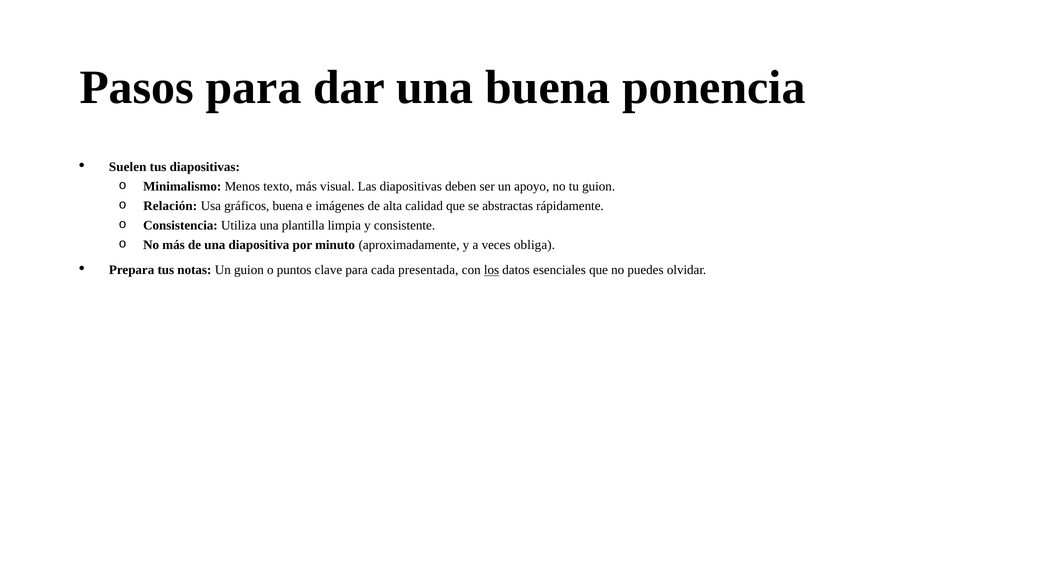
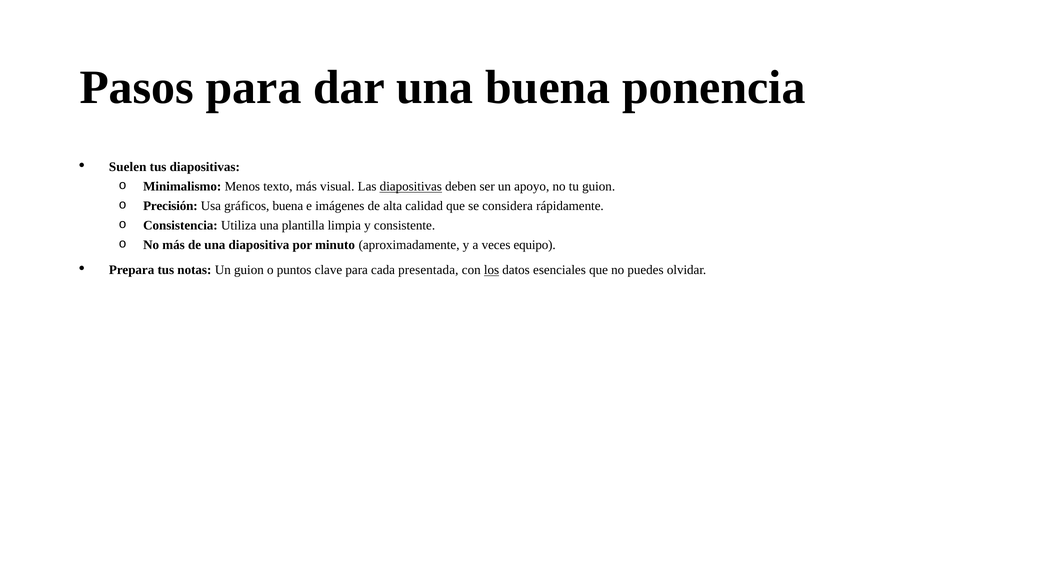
diapositivas at (411, 187) underline: none -> present
Relación: Relación -> Precisión
abstractas: abstractas -> considera
obliga: obliga -> equipo
